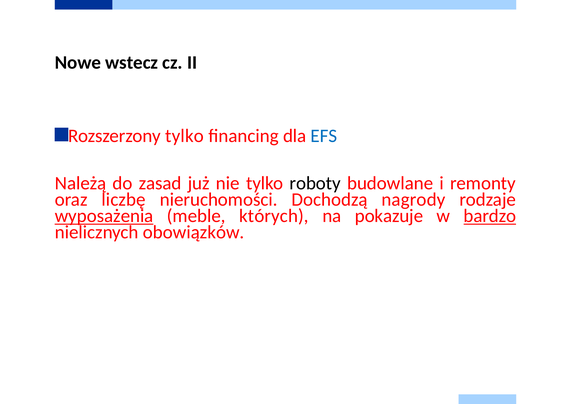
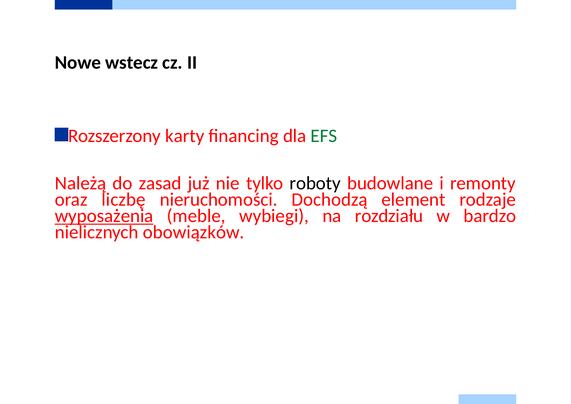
Rozszerzony tylko: tylko -> karty
EFS colour: blue -> green
nagrody: nagrody -> element
których: których -> wybiegi
pokazuje: pokazuje -> rozdziału
bardzo underline: present -> none
